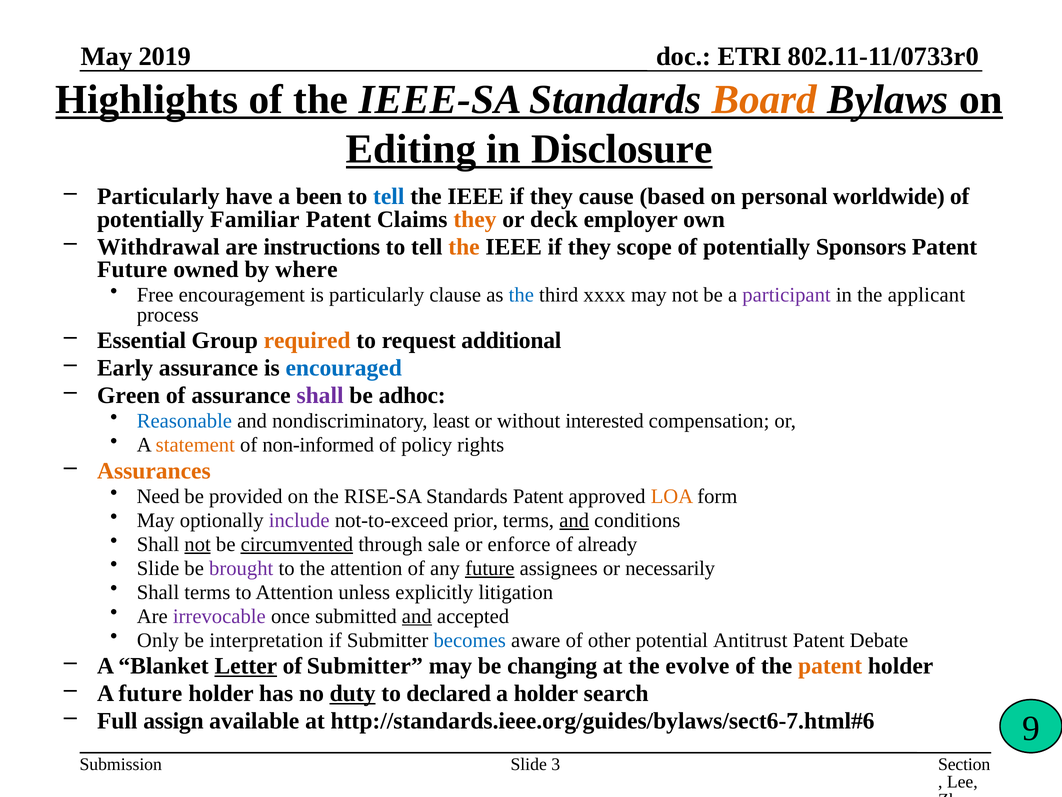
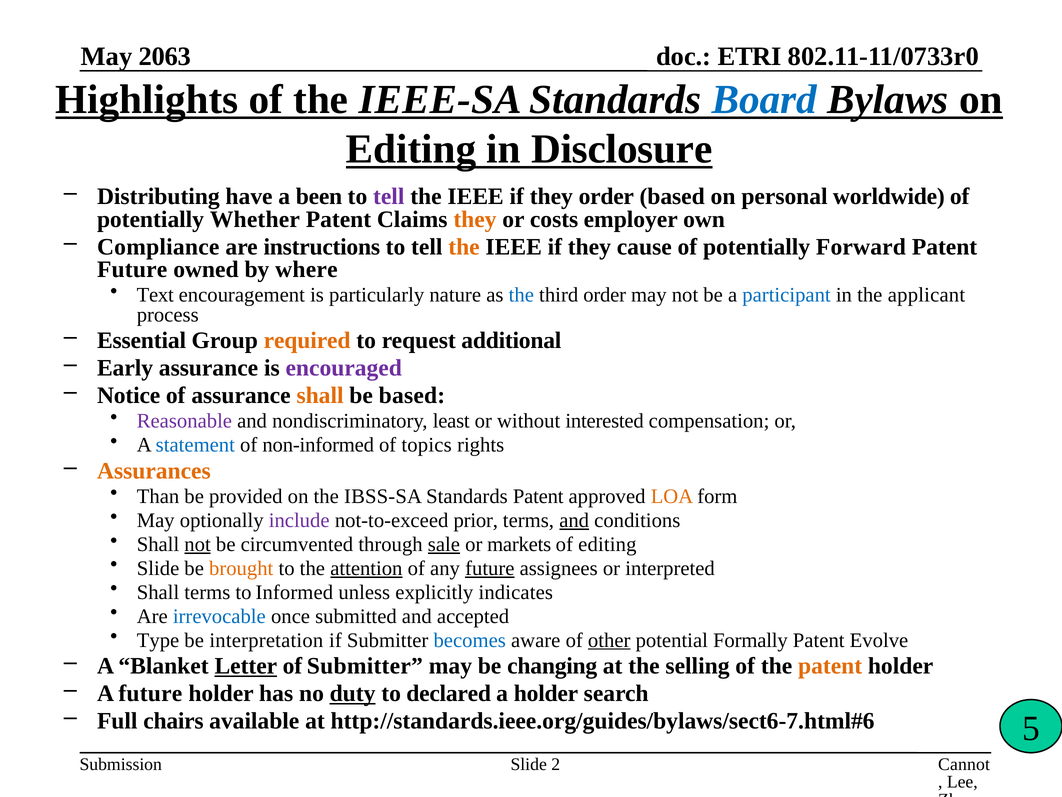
2019: 2019 -> 2063
Board colour: orange -> blue
Particularly at (158, 197): Particularly -> Distributing
tell at (389, 197) colour: blue -> purple
they cause: cause -> order
Familiar: Familiar -> Whether
deck: deck -> costs
Withdrawal: Withdrawal -> Compliance
scope: scope -> cause
Sponsors: Sponsors -> Forward
Free: Free -> Text
clause: clause -> nature
third xxxx: xxxx -> order
participant colour: purple -> blue
encouraged colour: blue -> purple
Green: Green -> Notice
shall at (320, 395) colour: purple -> orange
be adhoc: adhoc -> based
Reasonable colour: blue -> purple
statement colour: orange -> blue
policy: policy -> topics
Need: Need -> Than
RISE-SA: RISE-SA -> IBSS-SA
circumvented underline: present -> none
sale underline: none -> present
enforce: enforce -> markets
of already: already -> editing
brought colour: purple -> orange
attention at (366, 568) underline: none -> present
necessarily: necessarily -> interpreted
to Attention: Attention -> Informed
litigation: litigation -> indicates
irrevocable colour: purple -> blue
and at (417, 616) underline: present -> none
Only: Only -> Type
other underline: none -> present
Antitrust: Antitrust -> Formally
Debate: Debate -> Evolve
evolve: evolve -> selling
assign: assign -> chairs
9: 9 -> 5
Section: Section -> Cannot
3: 3 -> 2
